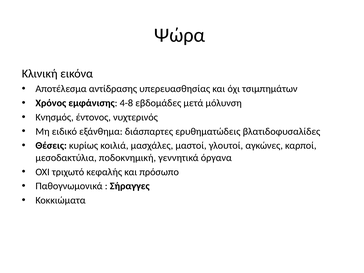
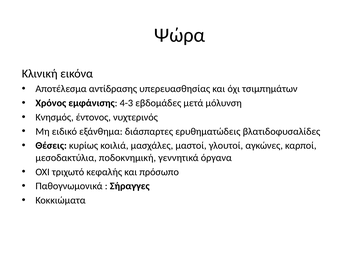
4-8: 4-8 -> 4-3
